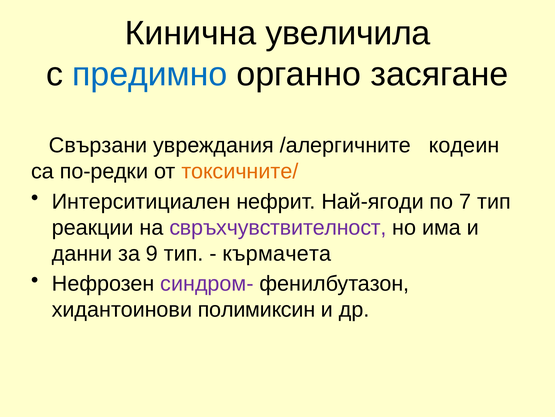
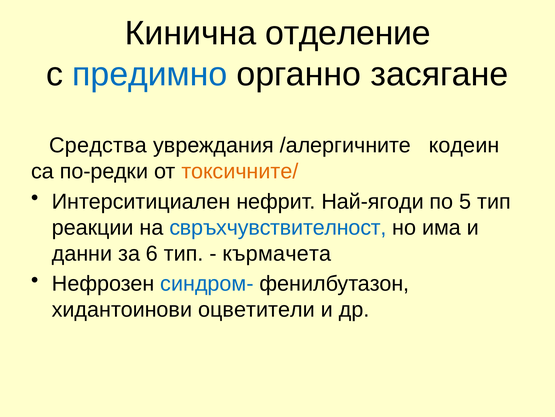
увеличила: увеличила -> отделение
Свързани: Свързани -> Средства
7: 7 -> 5
свръхчувствителност colour: purple -> blue
9: 9 -> 6
синдром- colour: purple -> blue
полимиксин: полимиксин -> оцветители
